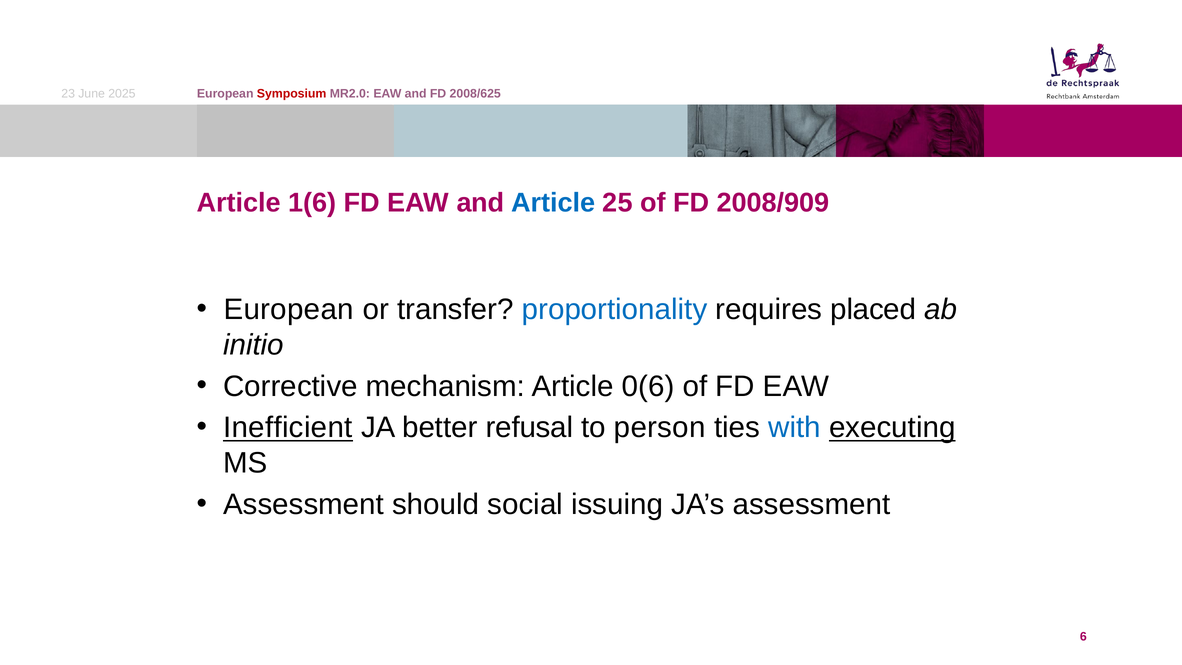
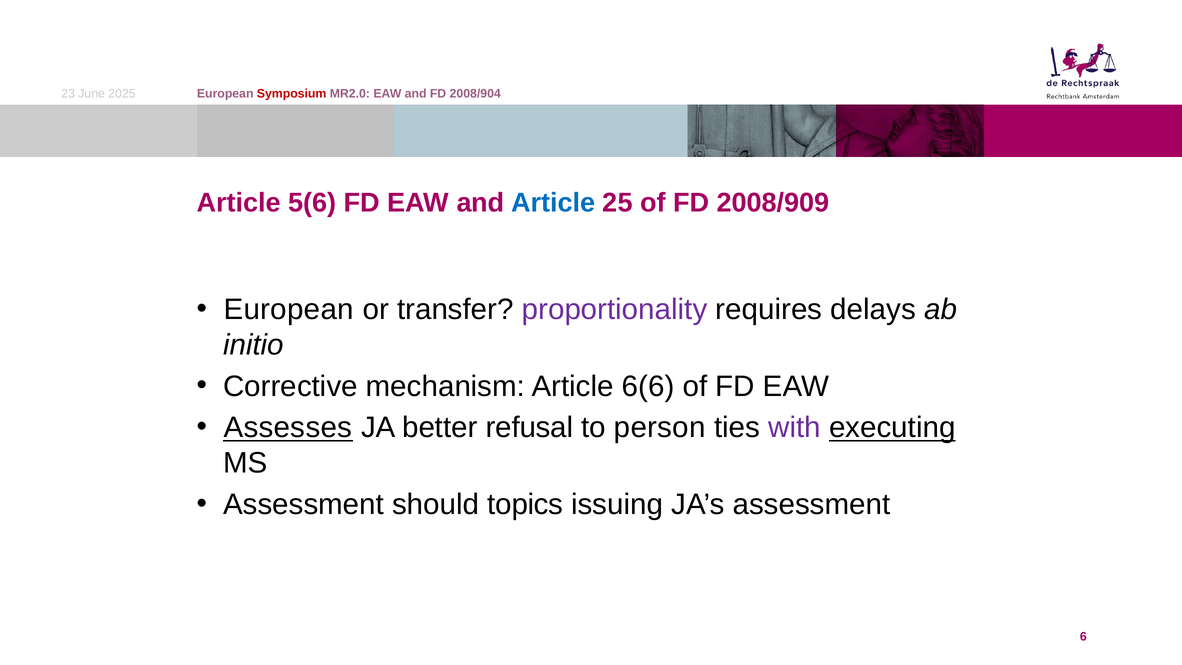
2008/625: 2008/625 -> 2008/904
1(6: 1(6 -> 5(6
proportionality colour: blue -> purple
placed: placed -> delays
0(6: 0(6 -> 6(6
Inefficient: Inefficient -> Assesses
with colour: blue -> purple
social: social -> topics
